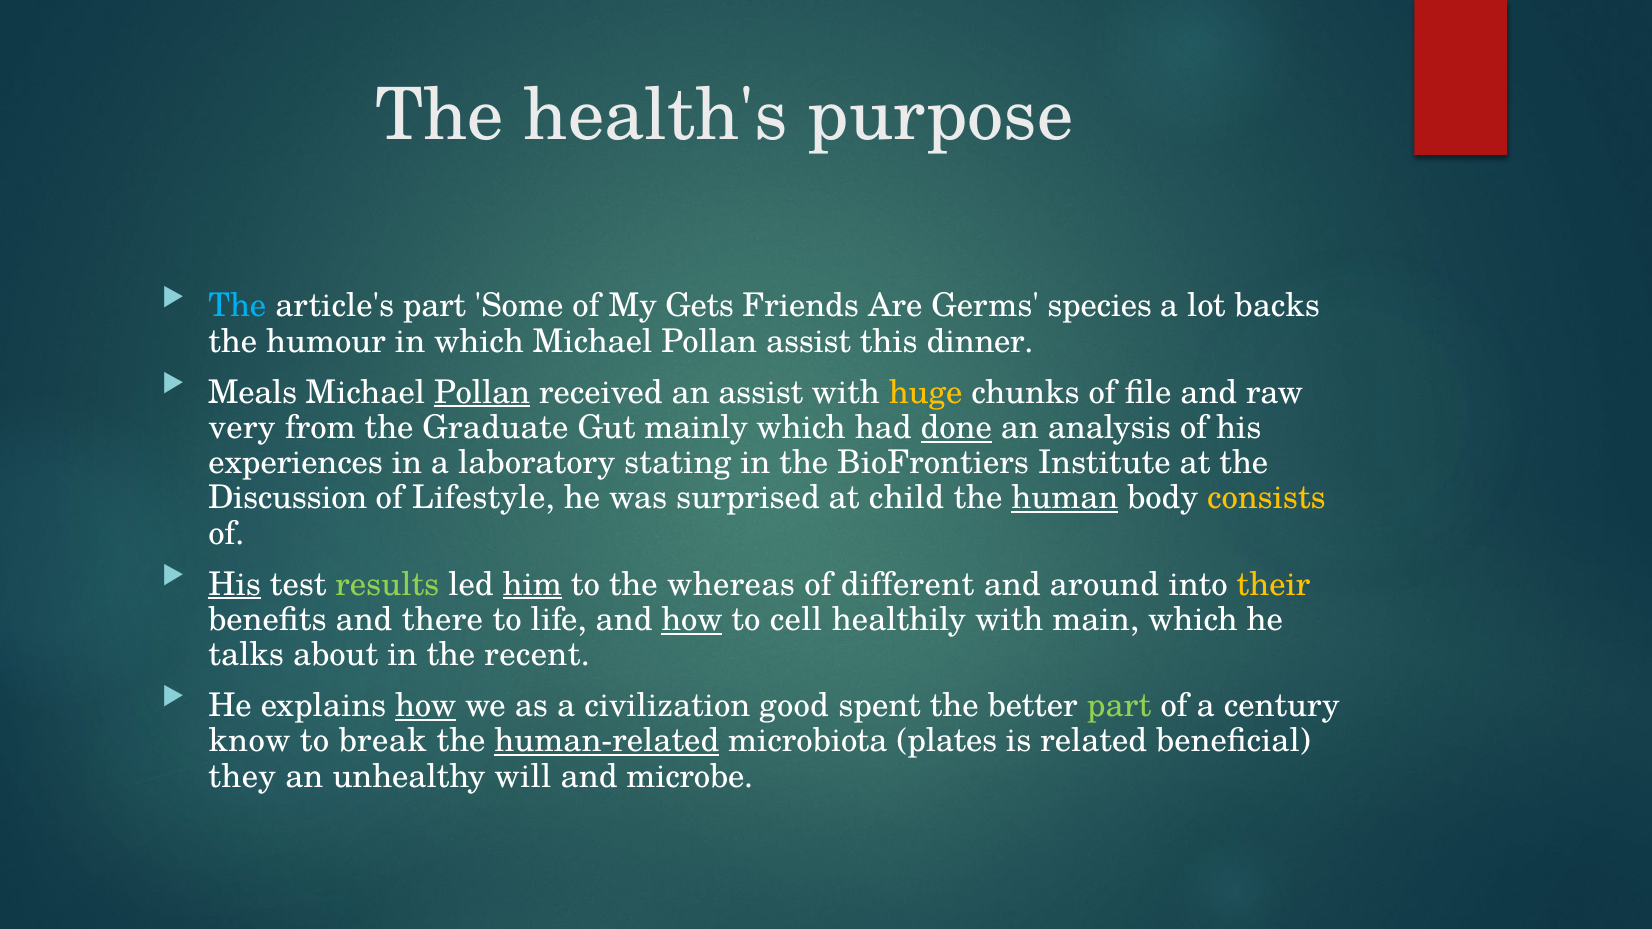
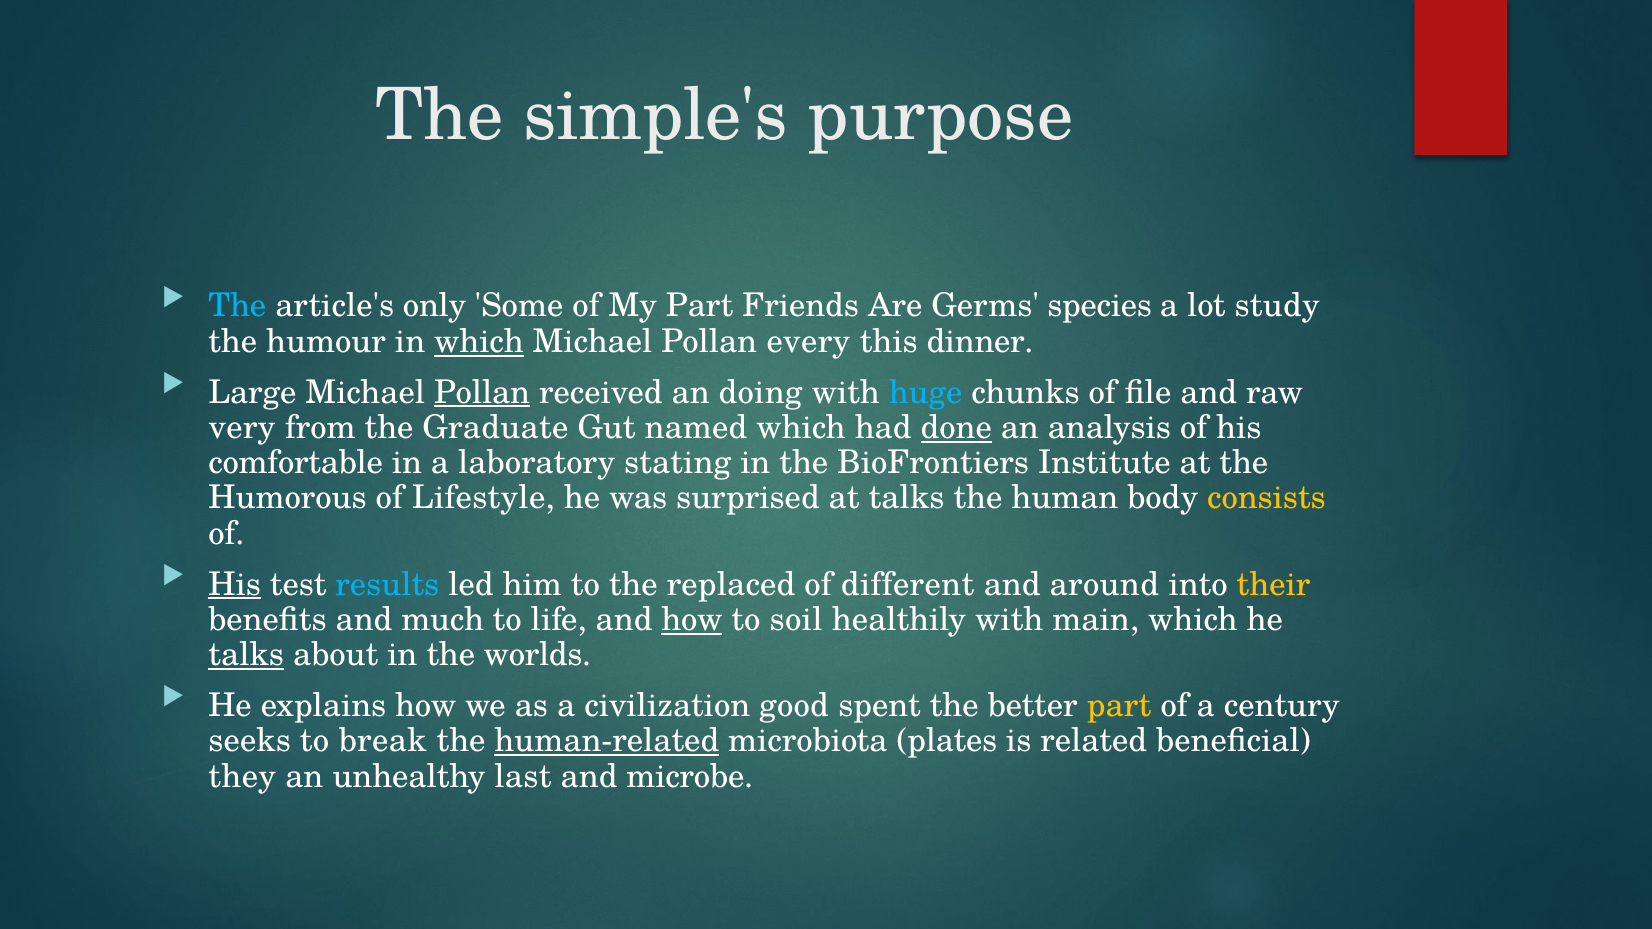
health's: health's -> simple's
article's part: part -> only
My Gets: Gets -> Part
backs: backs -> study
which at (479, 342) underline: none -> present
Pollan assist: assist -> every
Meals: Meals -> Large
an assist: assist -> doing
huge colour: yellow -> light blue
mainly: mainly -> named
experiences: experiences -> comfortable
Discussion: Discussion -> Humorous
at child: child -> talks
human underline: present -> none
results colour: light green -> light blue
him underline: present -> none
whereas: whereas -> replaced
there: there -> much
cell: cell -> soil
talks at (246, 655) underline: none -> present
recent: recent -> worlds
how at (426, 706) underline: present -> none
part at (1119, 706) colour: light green -> yellow
know: know -> seeks
will: will -> last
